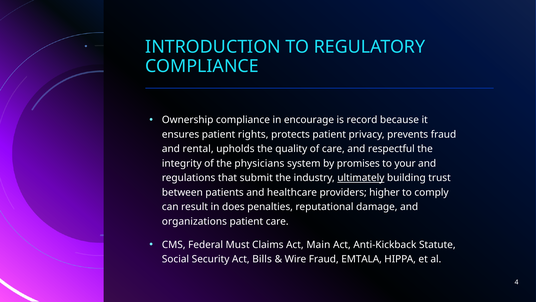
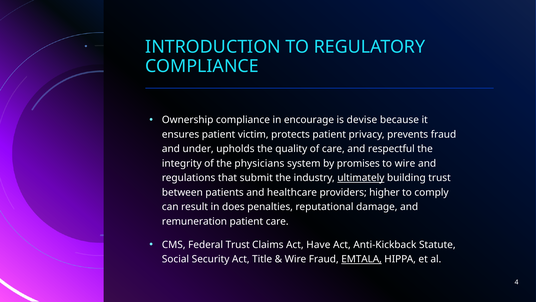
record: record -> devise
rights: rights -> victim
rental: rental -> under
to your: your -> wire
organizations: organizations -> remuneration
Federal Must: Must -> Trust
Main: Main -> Have
Bills: Bills -> Title
EMTALA underline: none -> present
